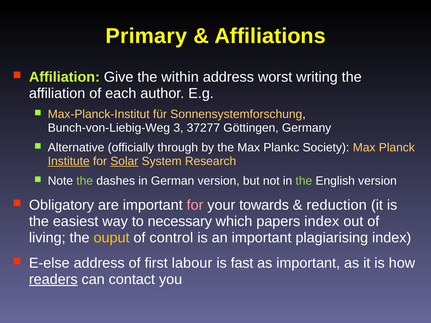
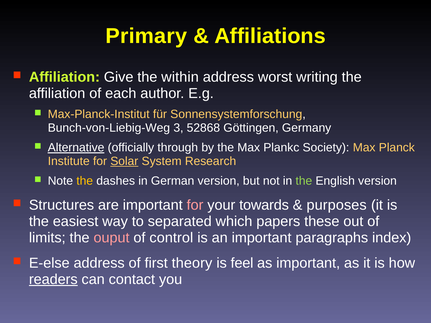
37277: 37277 -> 52868
Alternative underline: none -> present
Institute underline: present -> none
the at (85, 181) colour: light green -> yellow
Obligatory: Obligatory -> Structures
reduction: reduction -> purposes
necessary: necessary -> separated
papers index: index -> these
living: living -> limits
ouput colour: yellow -> pink
plagiarising: plagiarising -> paragraphs
labour: labour -> theory
fast: fast -> feel
